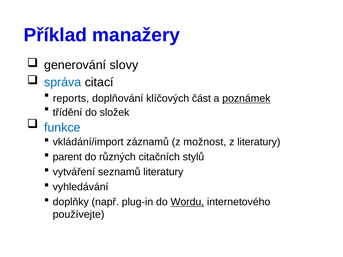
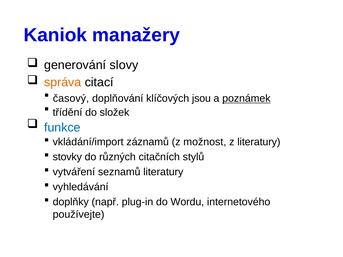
Příklad: Příklad -> Kaniok
správa colour: blue -> orange
reports: reports -> časový
část: část -> jsou
parent: parent -> stovky
Wordu underline: present -> none
